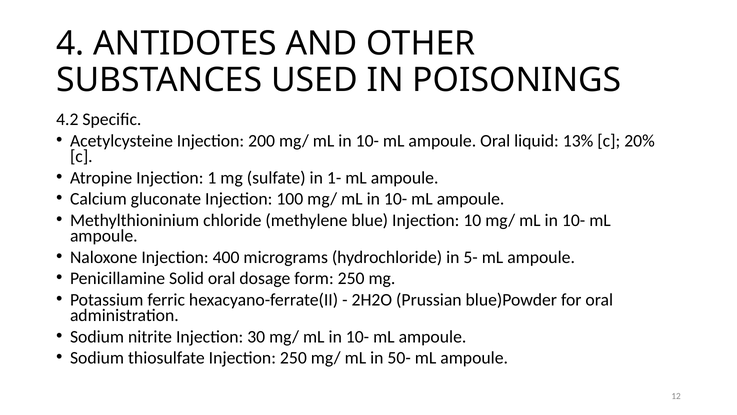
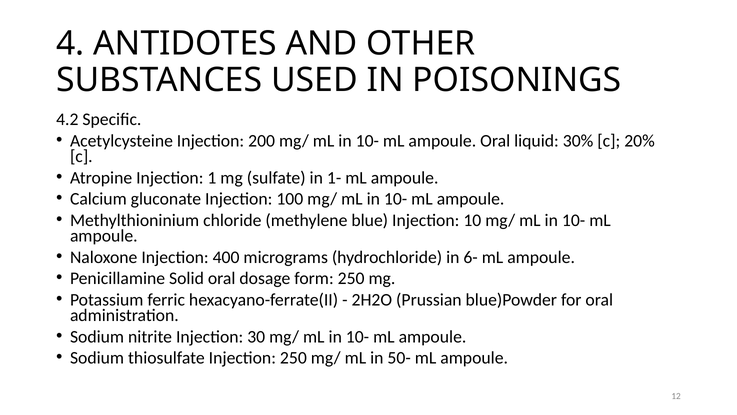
13%: 13% -> 30%
5-: 5- -> 6-
